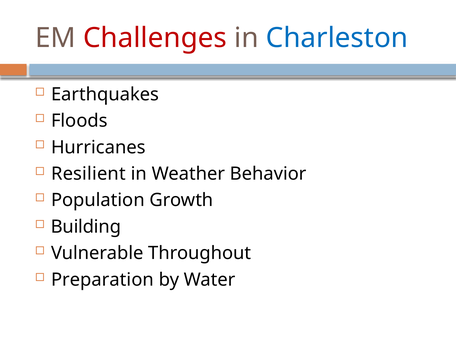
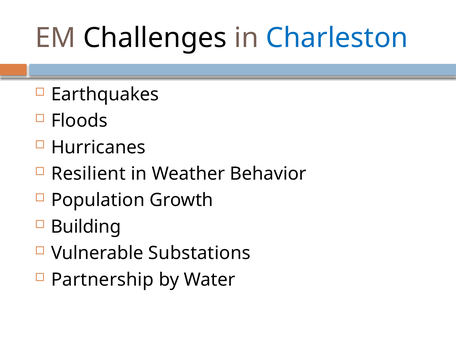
Challenges colour: red -> black
Throughout: Throughout -> Substations
Preparation: Preparation -> Partnership
